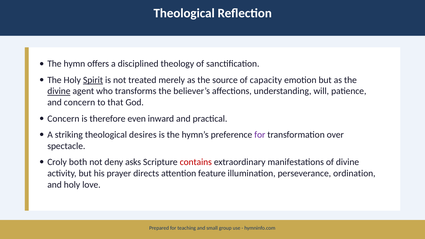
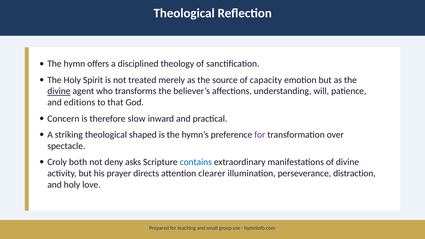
Spirit underline: present -> none
and concern: concern -> editions
even: even -> slow
desires: desires -> shaped
contains colour: red -> blue
feature: feature -> clearer
ordination: ordination -> distraction
